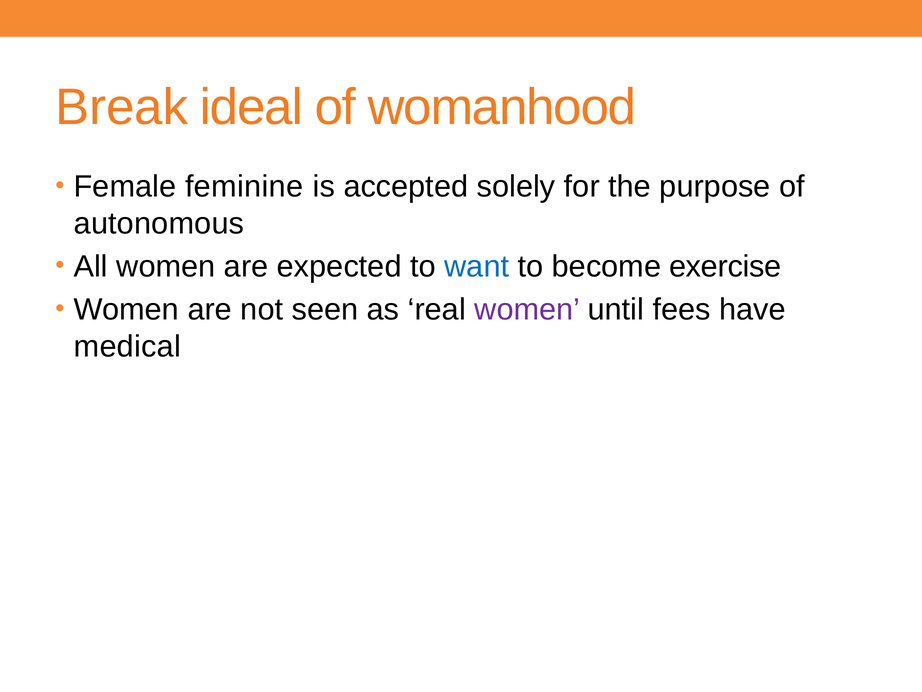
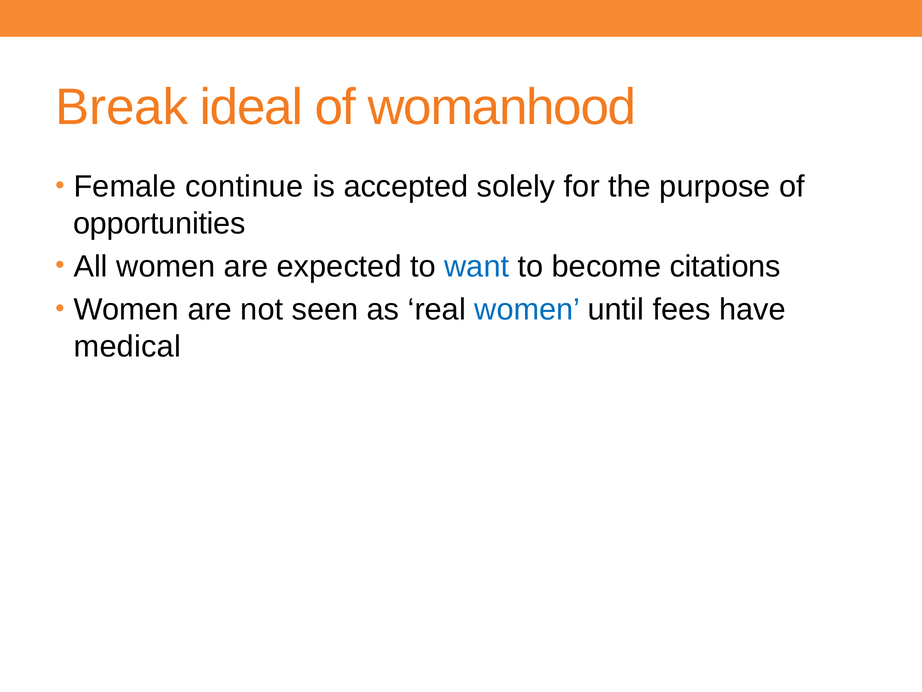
feminine: feminine -> continue
autonomous: autonomous -> opportunities
exercise: exercise -> citations
women at (527, 309) colour: purple -> blue
